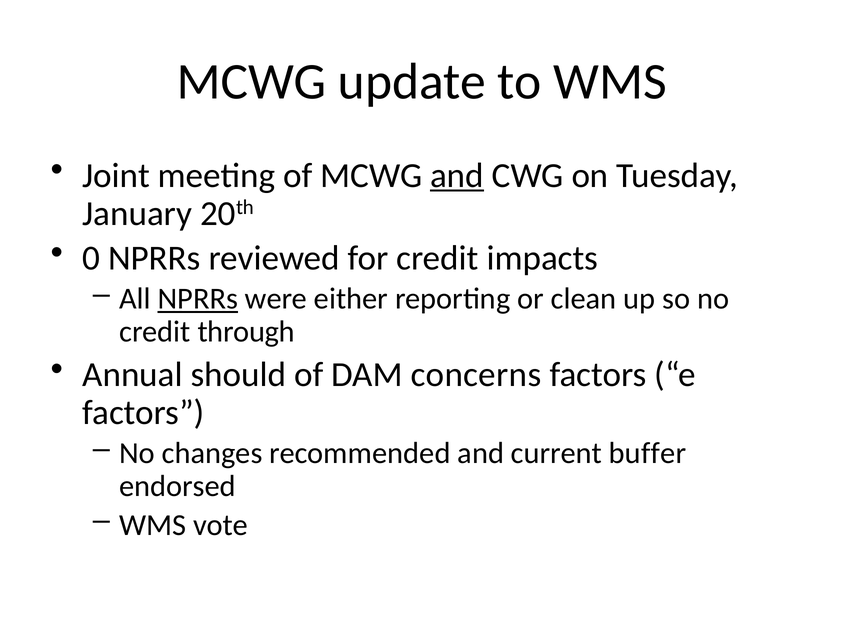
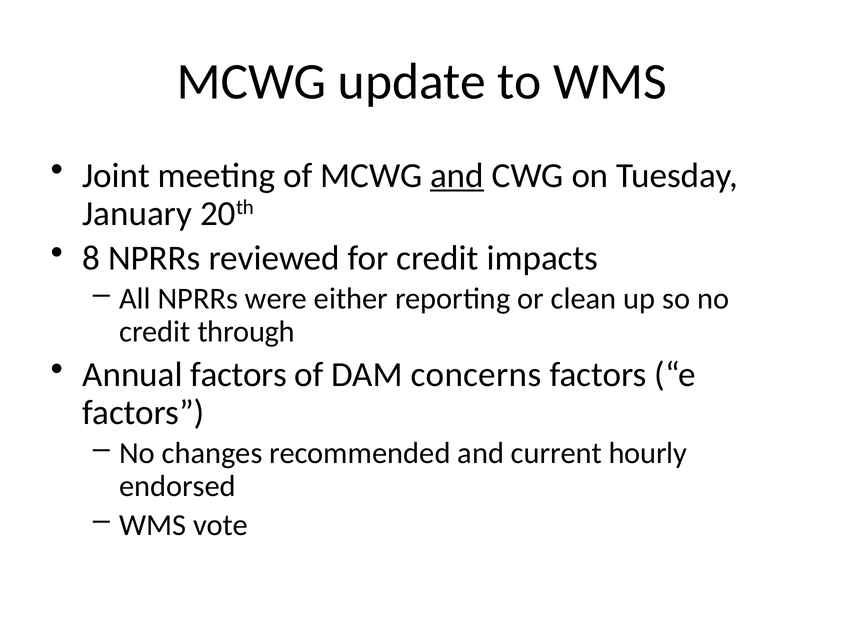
0: 0 -> 8
NPRRs at (198, 299) underline: present -> none
Annual should: should -> factors
buffer: buffer -> hourly
